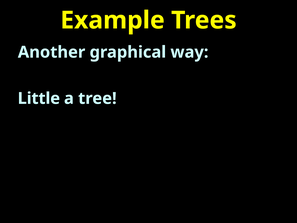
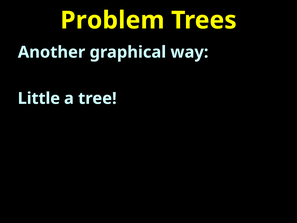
Example: Example -> Problem
